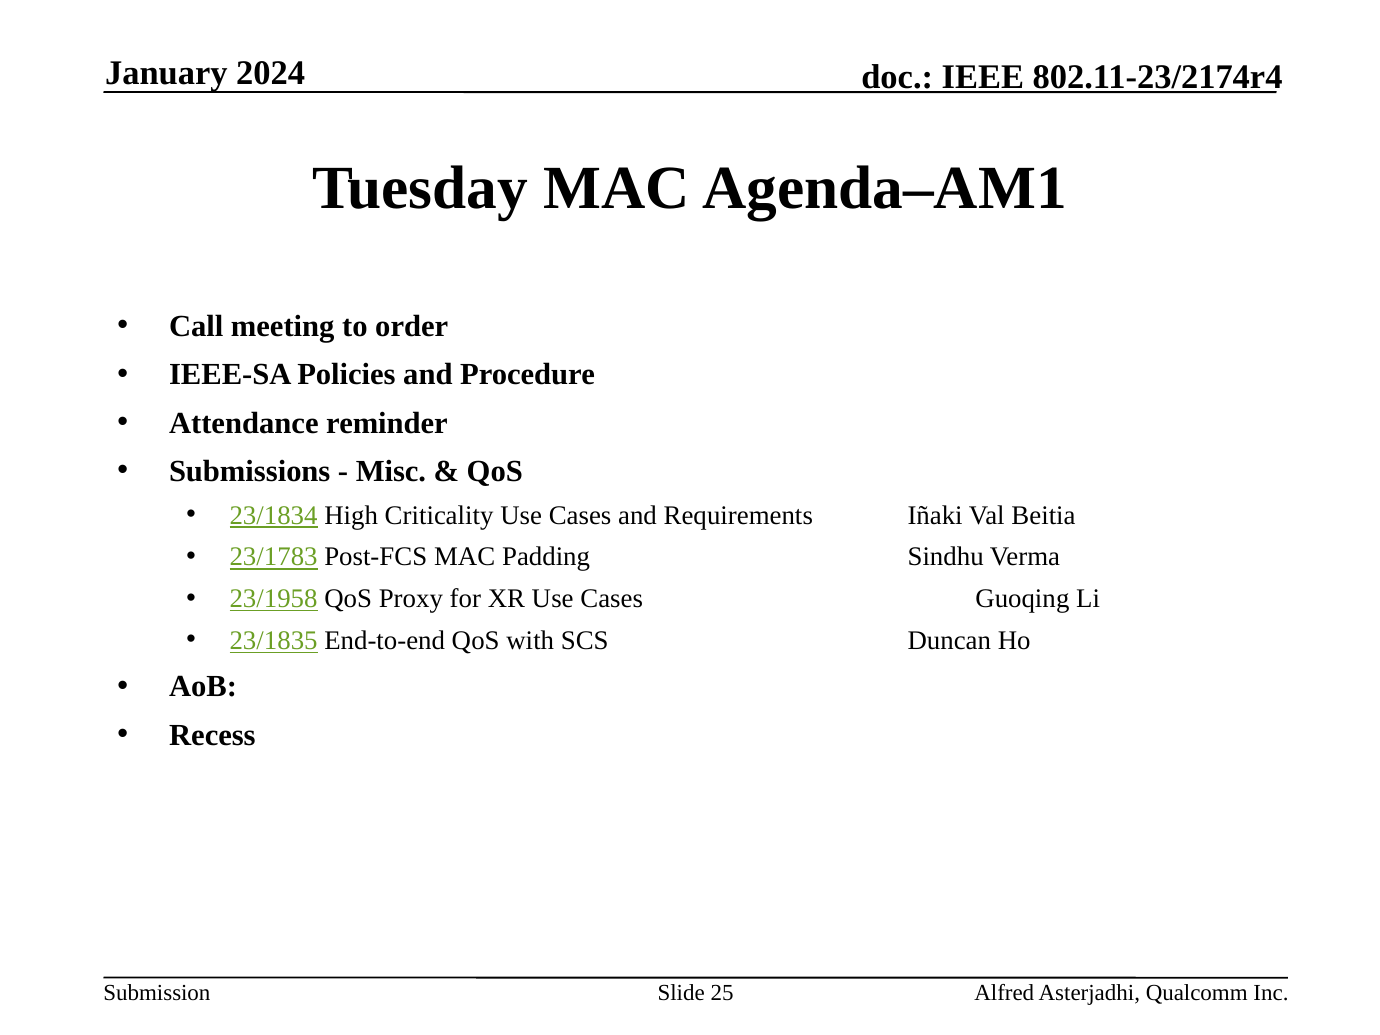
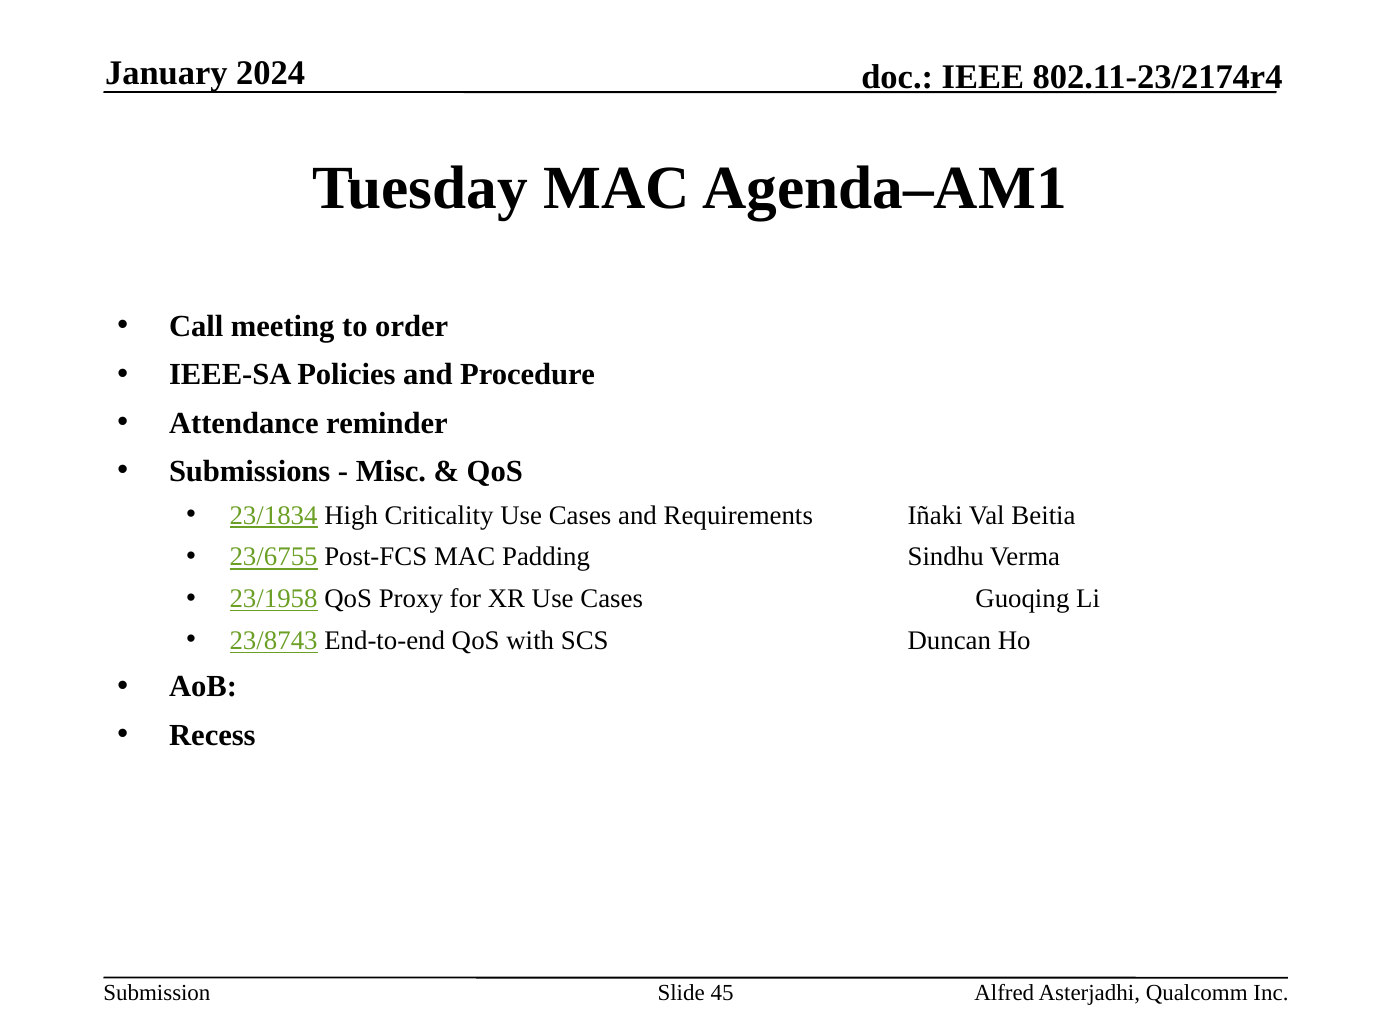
23/1783: 23/1783 -> 23/6755
23/1835: 23/1835 -> 23/8743
25: 25 -> 45
